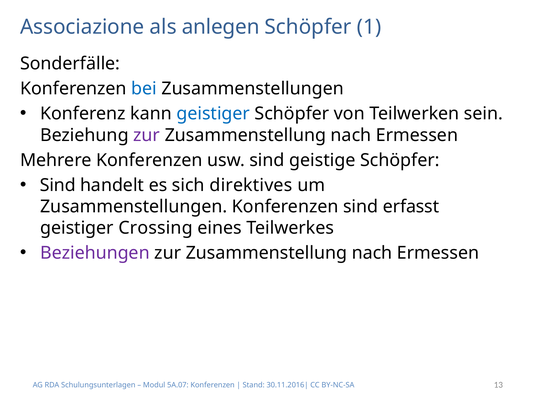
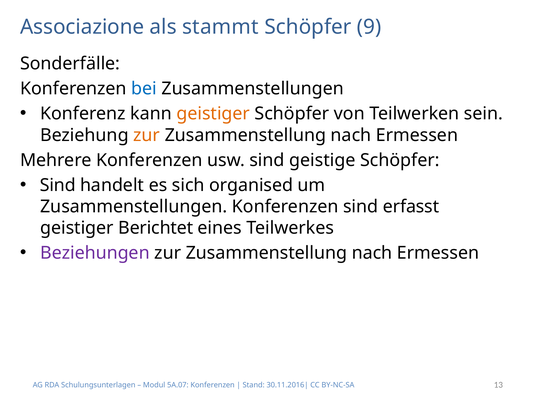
anlegen: anlegen -> stammt
1: 1 -> 9
geistiger at (213, 113) colour: blue -> orange
zur at (147, 135) colour: purple -> orange
direktives: direktives -> organised
Crossing: Crossing -> Berichtet
